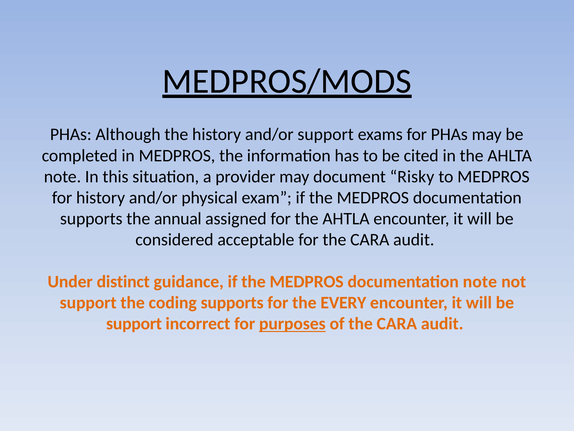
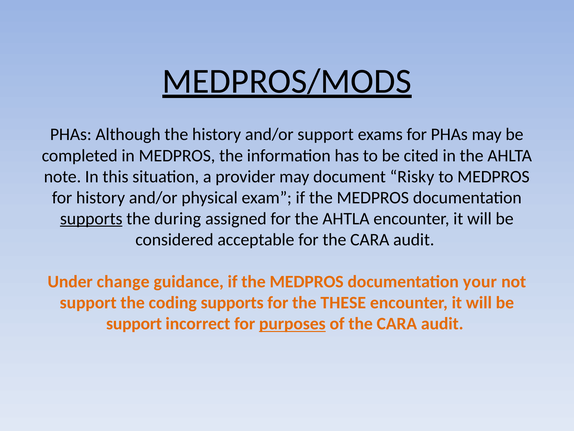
supports at (91, 218) underline: none -> present
annual: annual -> during
distinct: distinct -> change
documentation note: note -> your
EVERY: EVERY -> THESE
